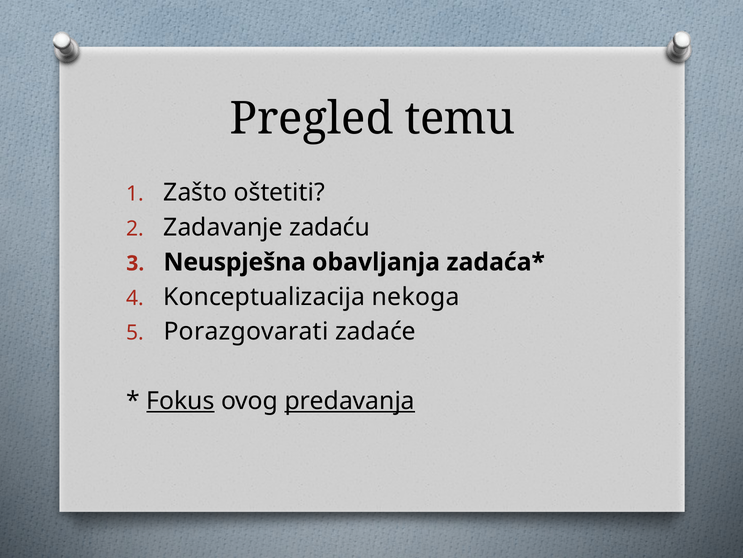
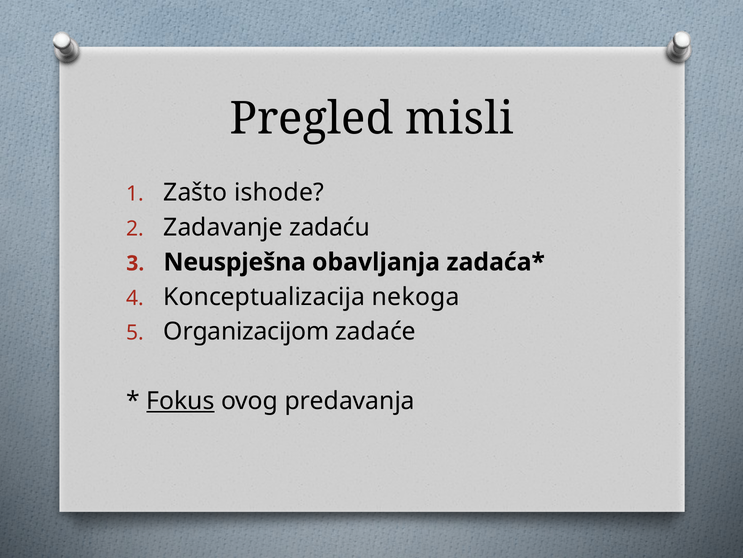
temu: temu -> misli
oštetiti: oštetiti -> ishode
Porazgovarati: Porazgovarati -> Organizacijom
predavanja underline: present -> none
